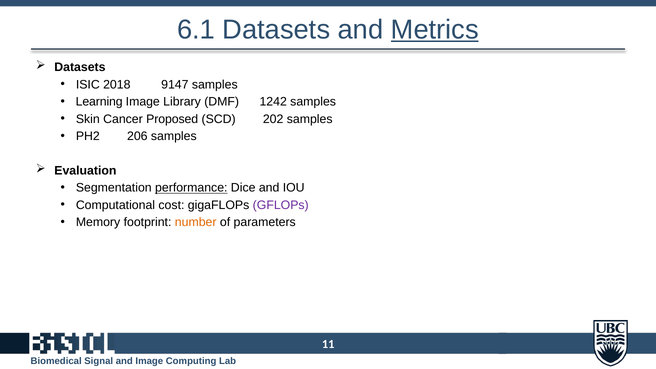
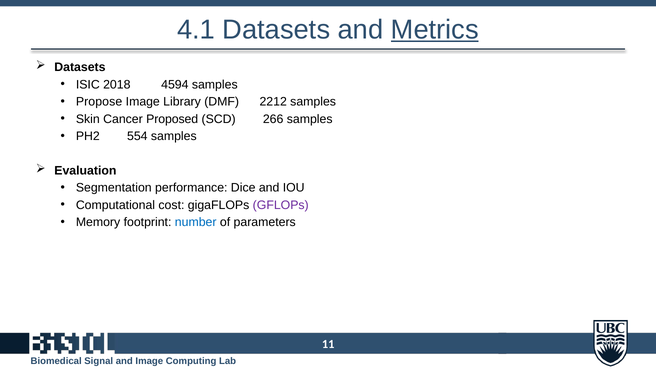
6.1: 6.1 -> 4.1
9147: 9147 -> 4594
Learning: Learning -> Propose
1242: 1242 -> 2212
202: 202 -> 266
206: 206 -> 554
performance underline: present -> none
number colour: orange -> blue
